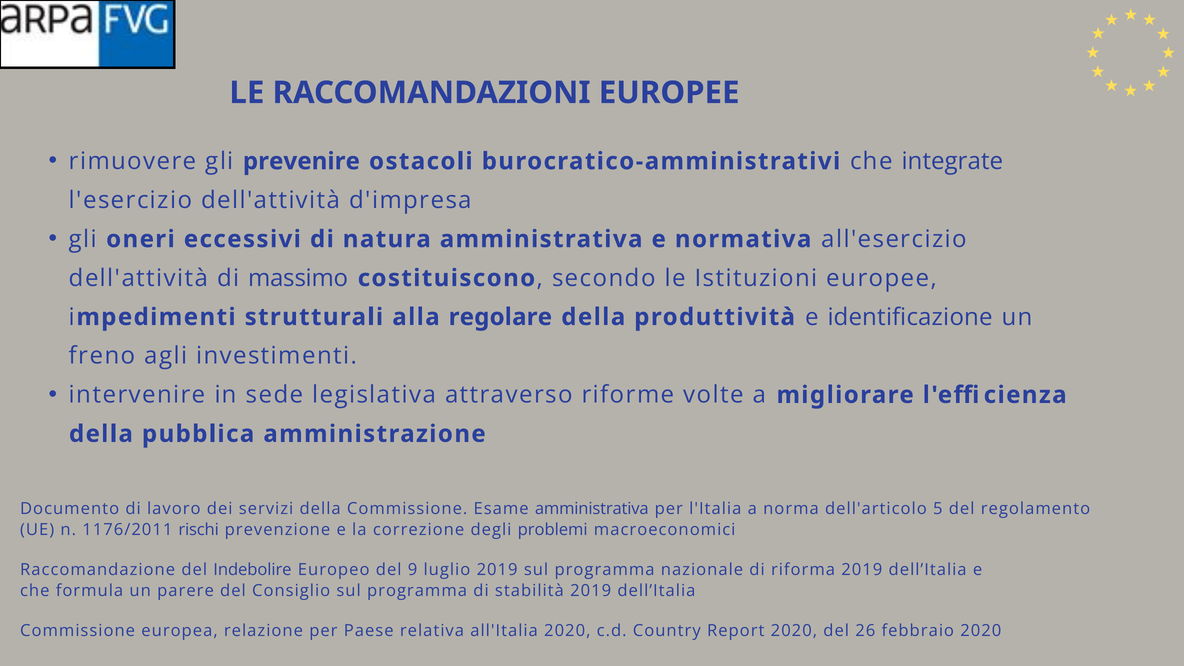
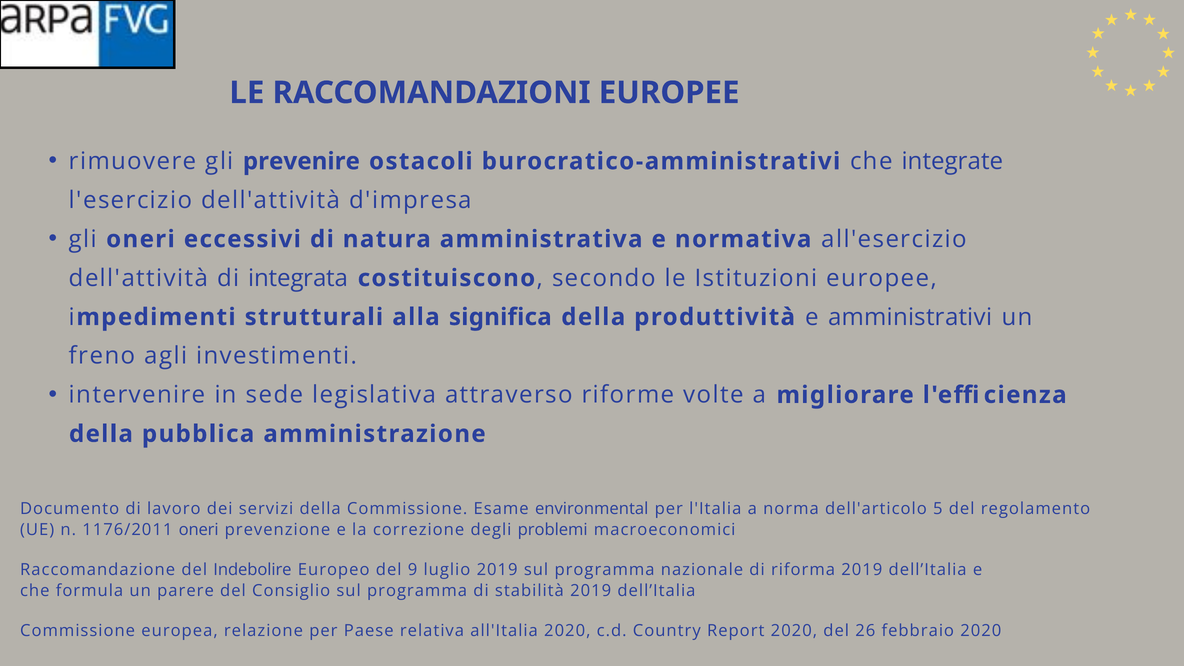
massimo: massimo -> integrata
regolare: regolare -> significa
identificazione: identificazione -> amministrativi
Esame amministrativa: amministrativa -> environmental
1176/2011 rischi: rischi -> oneri
